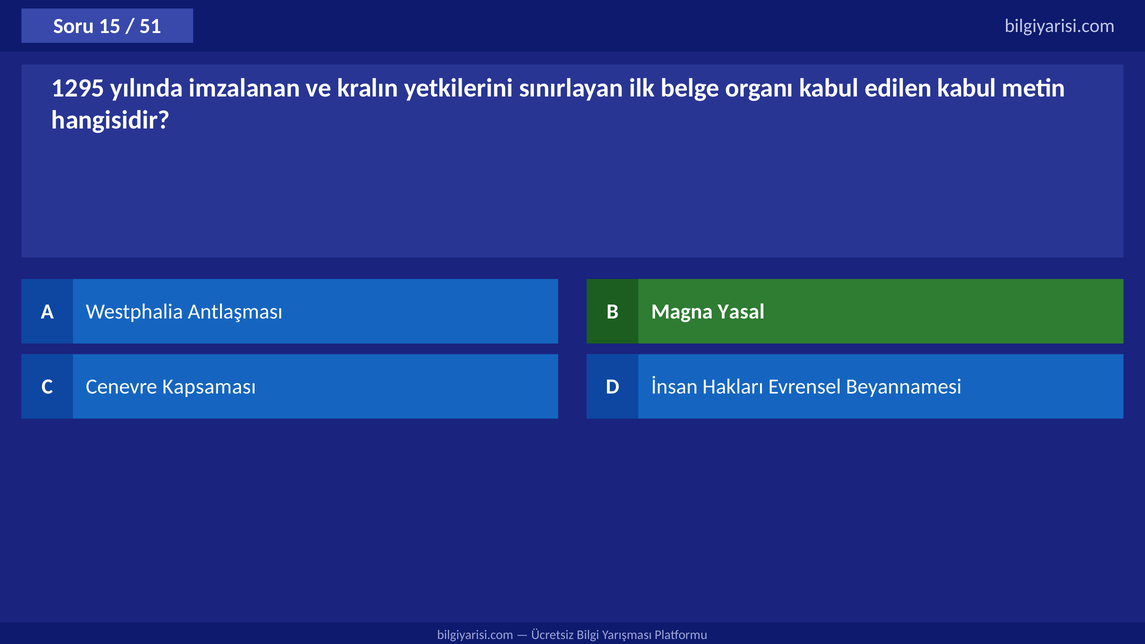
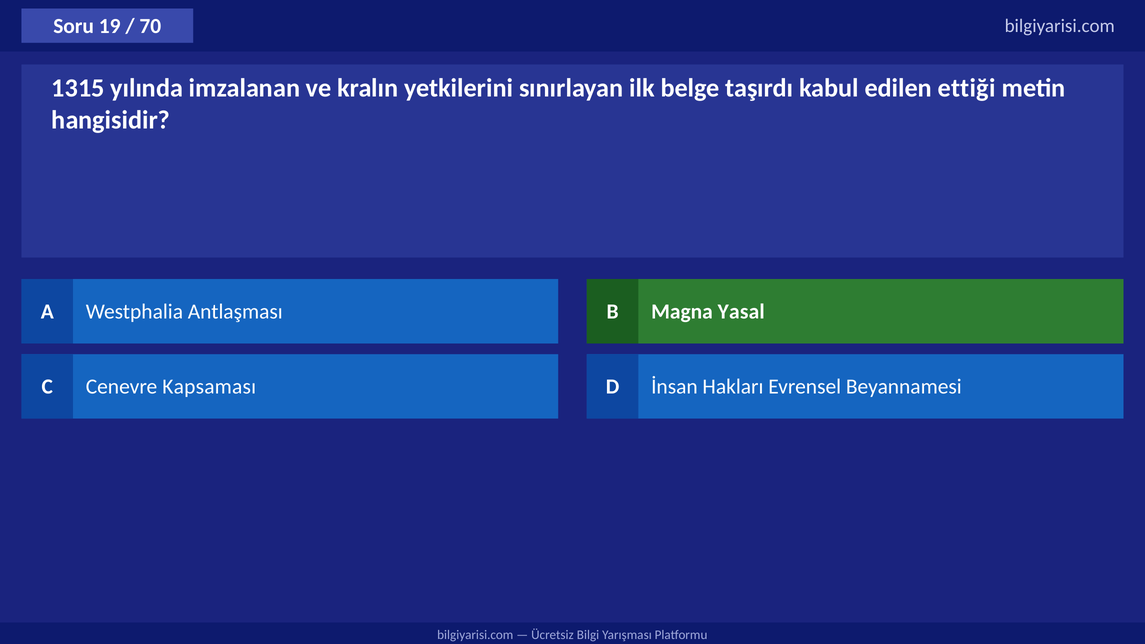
15: 15 -> 19
51: 51 -> 70
1295: 1295 -> 1315
organı: organı -> taşırdı
edilen kabul: kabul -> ettiği
